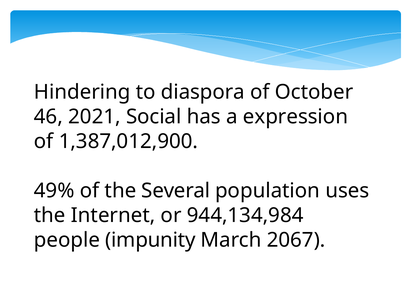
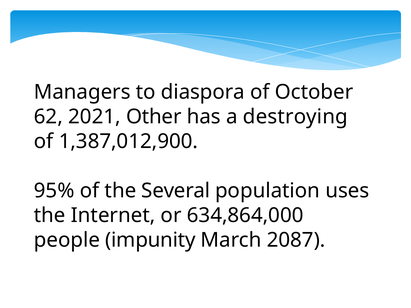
Hindering: Hindering -> Managers
46: 46 -> 62
Social: Social -> Other
expression: expression -> destroying
49%: 49% -> 95%
944,134,984: 944,134,984 -> 634,864,000
2067: 2067 -> 2087
